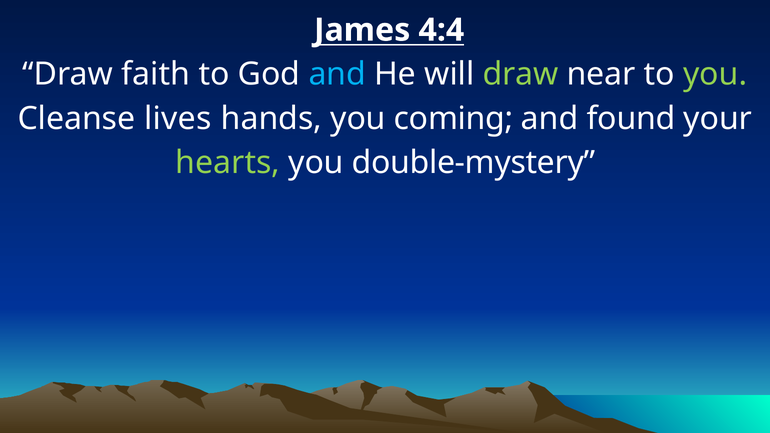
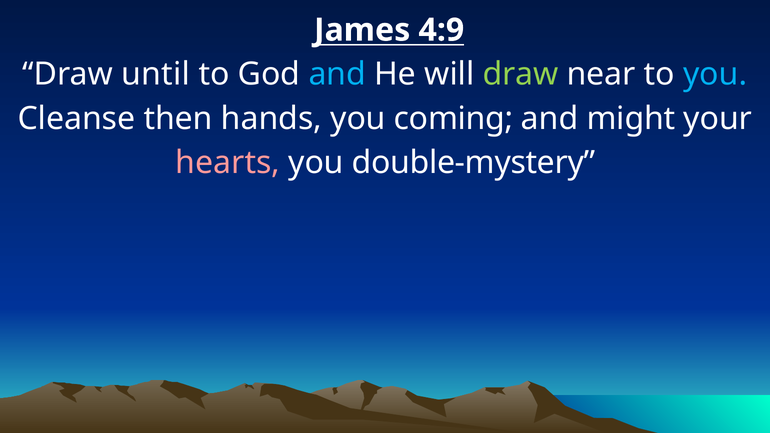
4:4: 4:4 -> 4:9
faith: faith -> until
you at (715, 74) colour: light green -> light blue
lives: lives -> then
found: found -> might
hearts colour: light green -> pink
